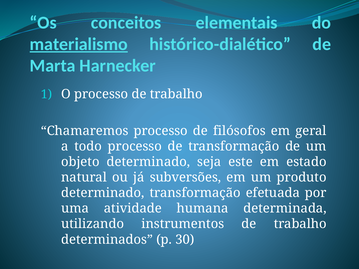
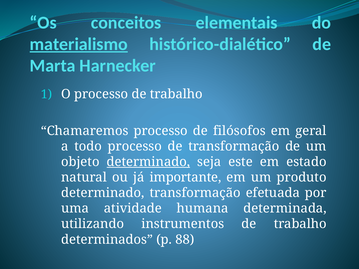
determinado at (148, 162) underline: none -> present
subversões: subversões -> importante
30: 30 -> 88
